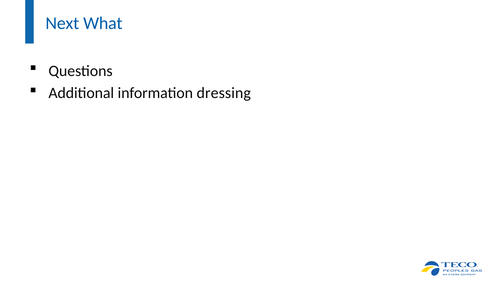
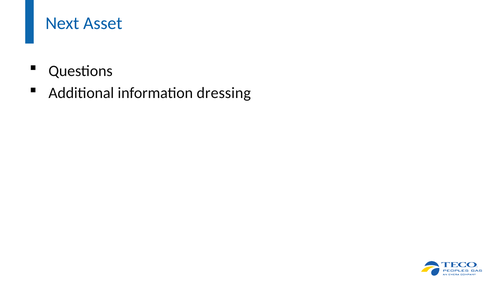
What: What -> Asset
